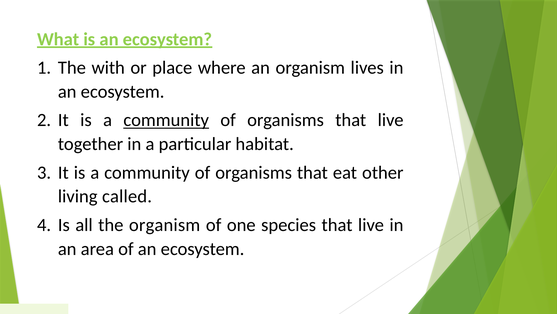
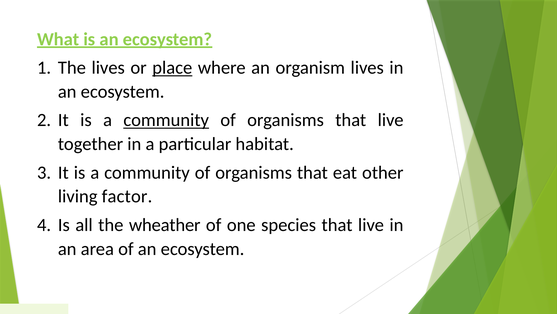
The with: with -> lives
place underline: none -> present
called: called -> factor
the organism: organism -> wheather
